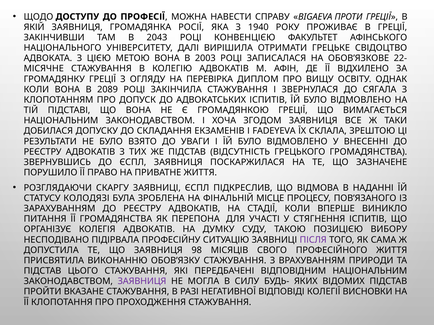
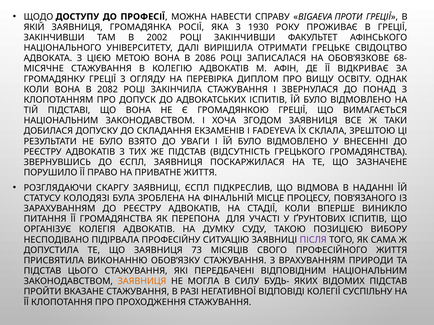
1940: 1940 -> 1930
2043: 2043 -> 2002
РОЦІ КОНВЕНЦІЄЮ: КОНВЕНЦІЄЮ -> ЗАКІНЧИВШИ
2003: 2003 -> 2086
22-: 22- -> 68-
ВІДХИЛЕНО: ВІДХИЛЕНО -> ВІДКРИВАЄ
2089: 2089 -> 2082
СЯГАЛА: СЯГАЛА -> ПОНАД
СТЯГНЕННЯ: СТЯГНЕННЯ -> ҐРУНТОВИХ
98: 98 -> 73
ЗАЯВНИЦЯ at (142, 282) colour: purple -> orange
ВИСНОВКИ: ВИСНОВКИ -> СУСПІЛЬНУ
